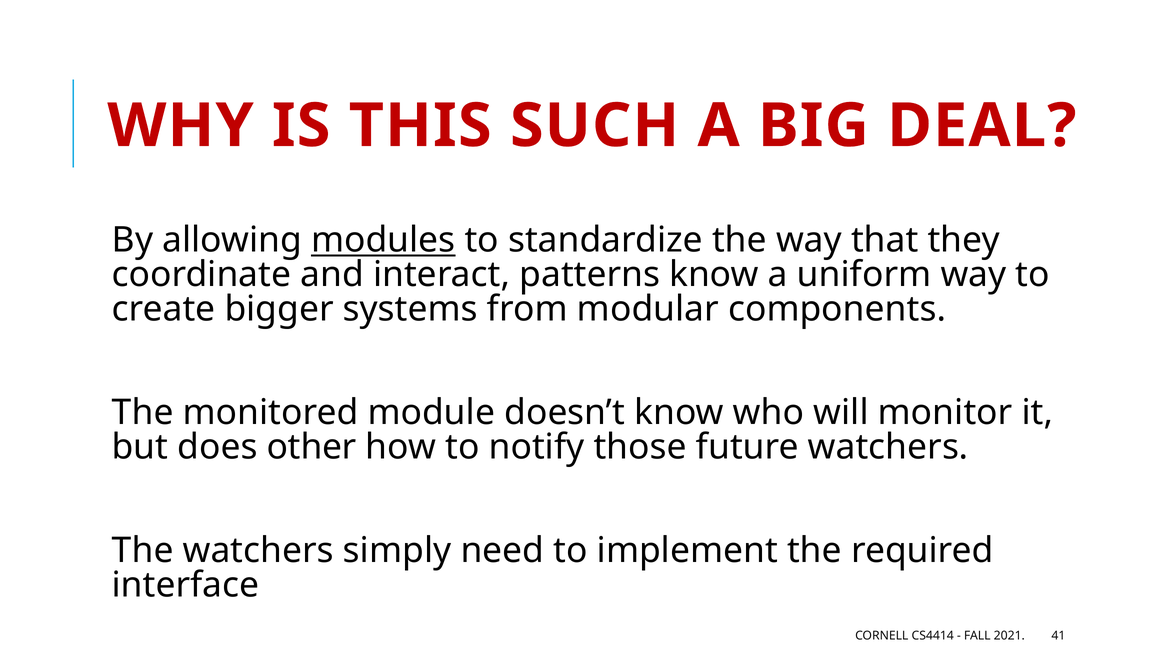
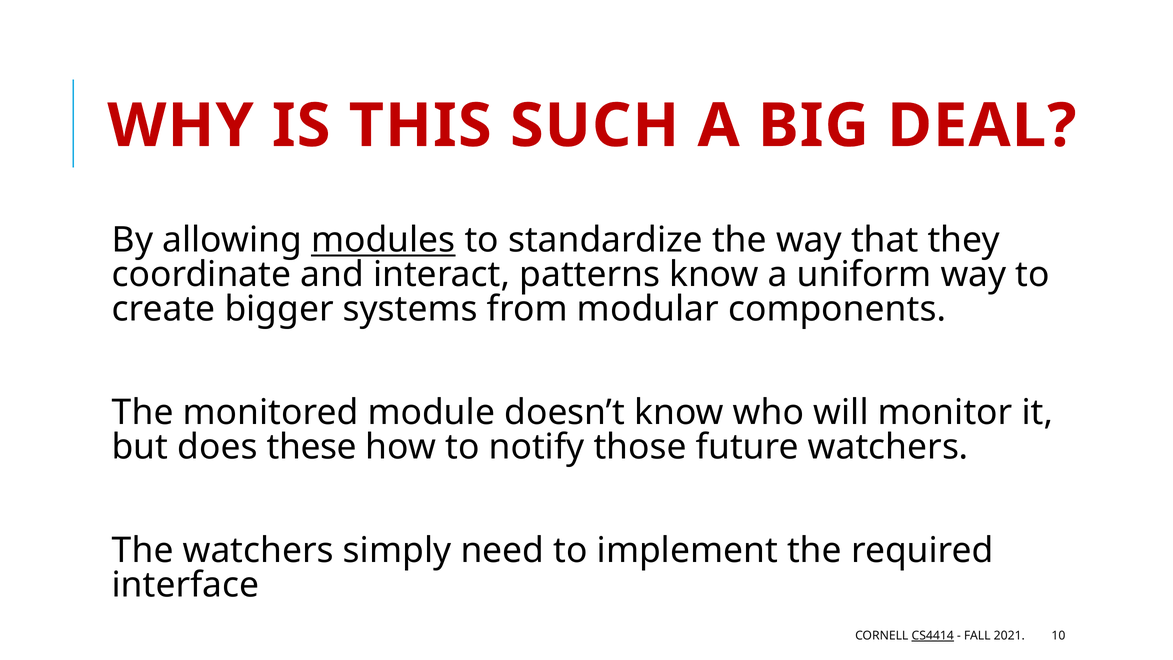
other: other -> these
CS4414 underline: none -> present
41: 41 -> 10
